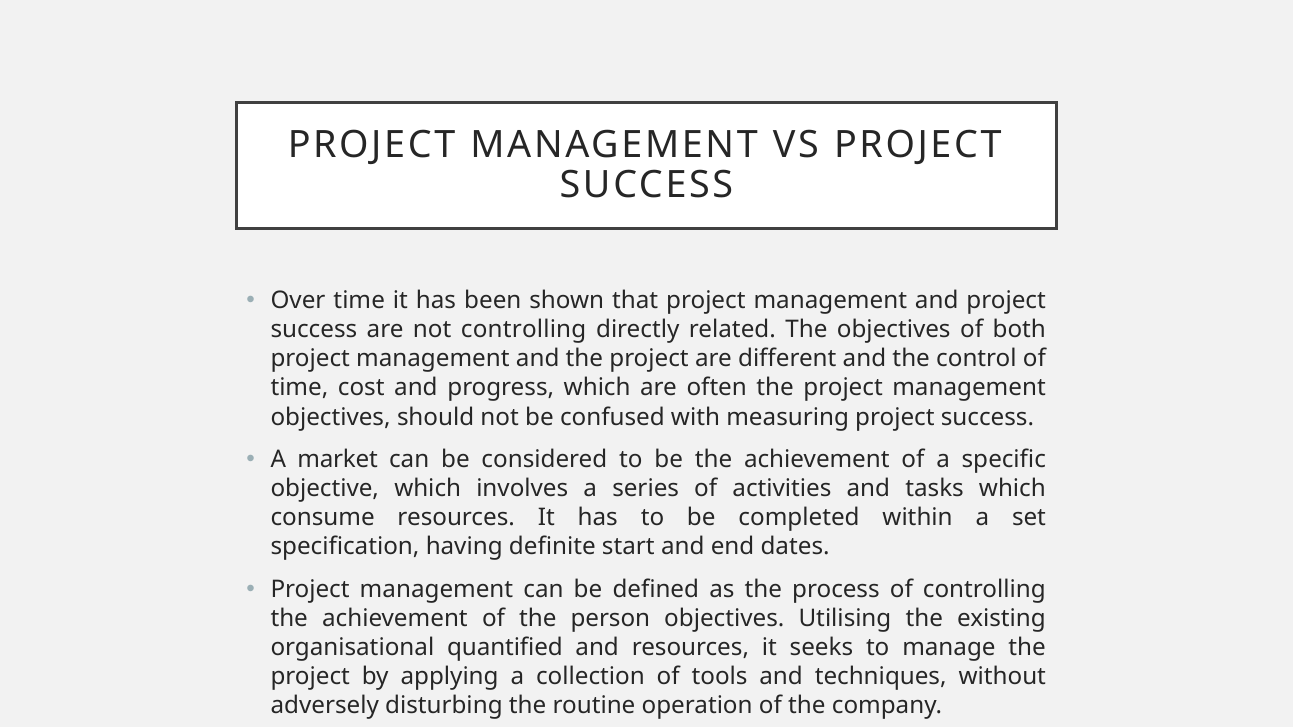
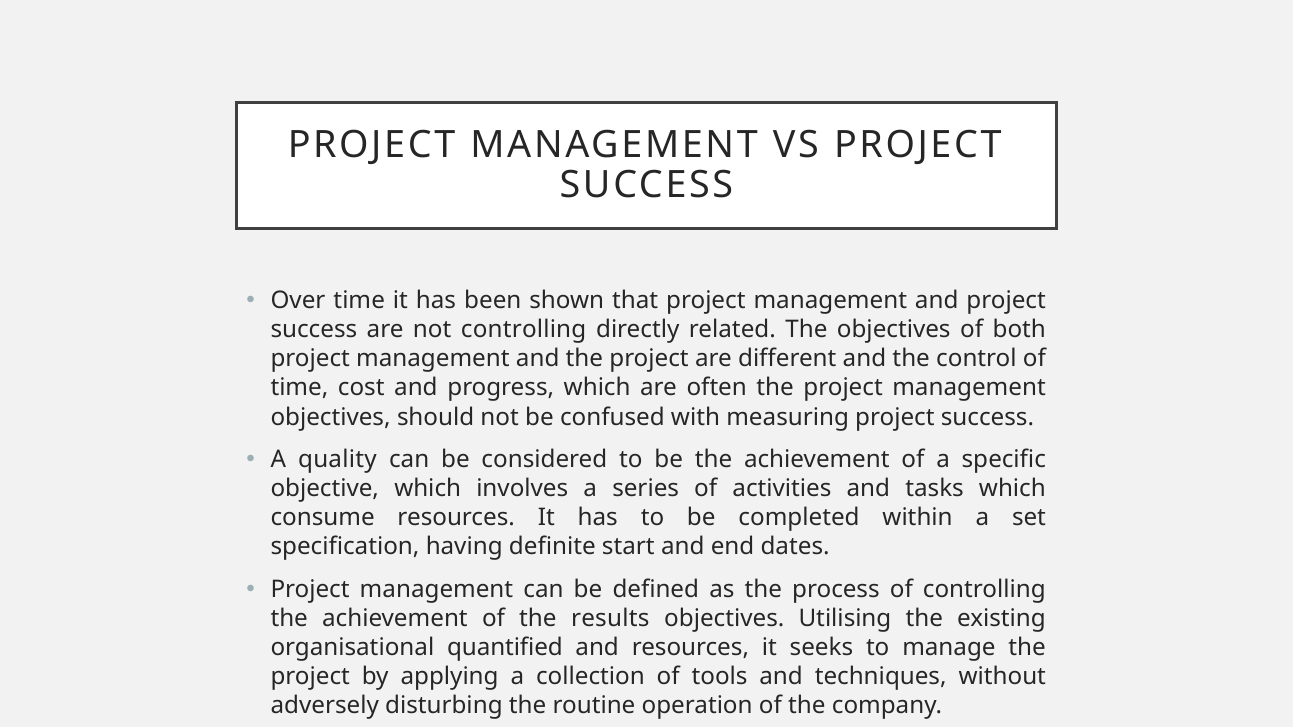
market: market -> quality
person: person -> results
